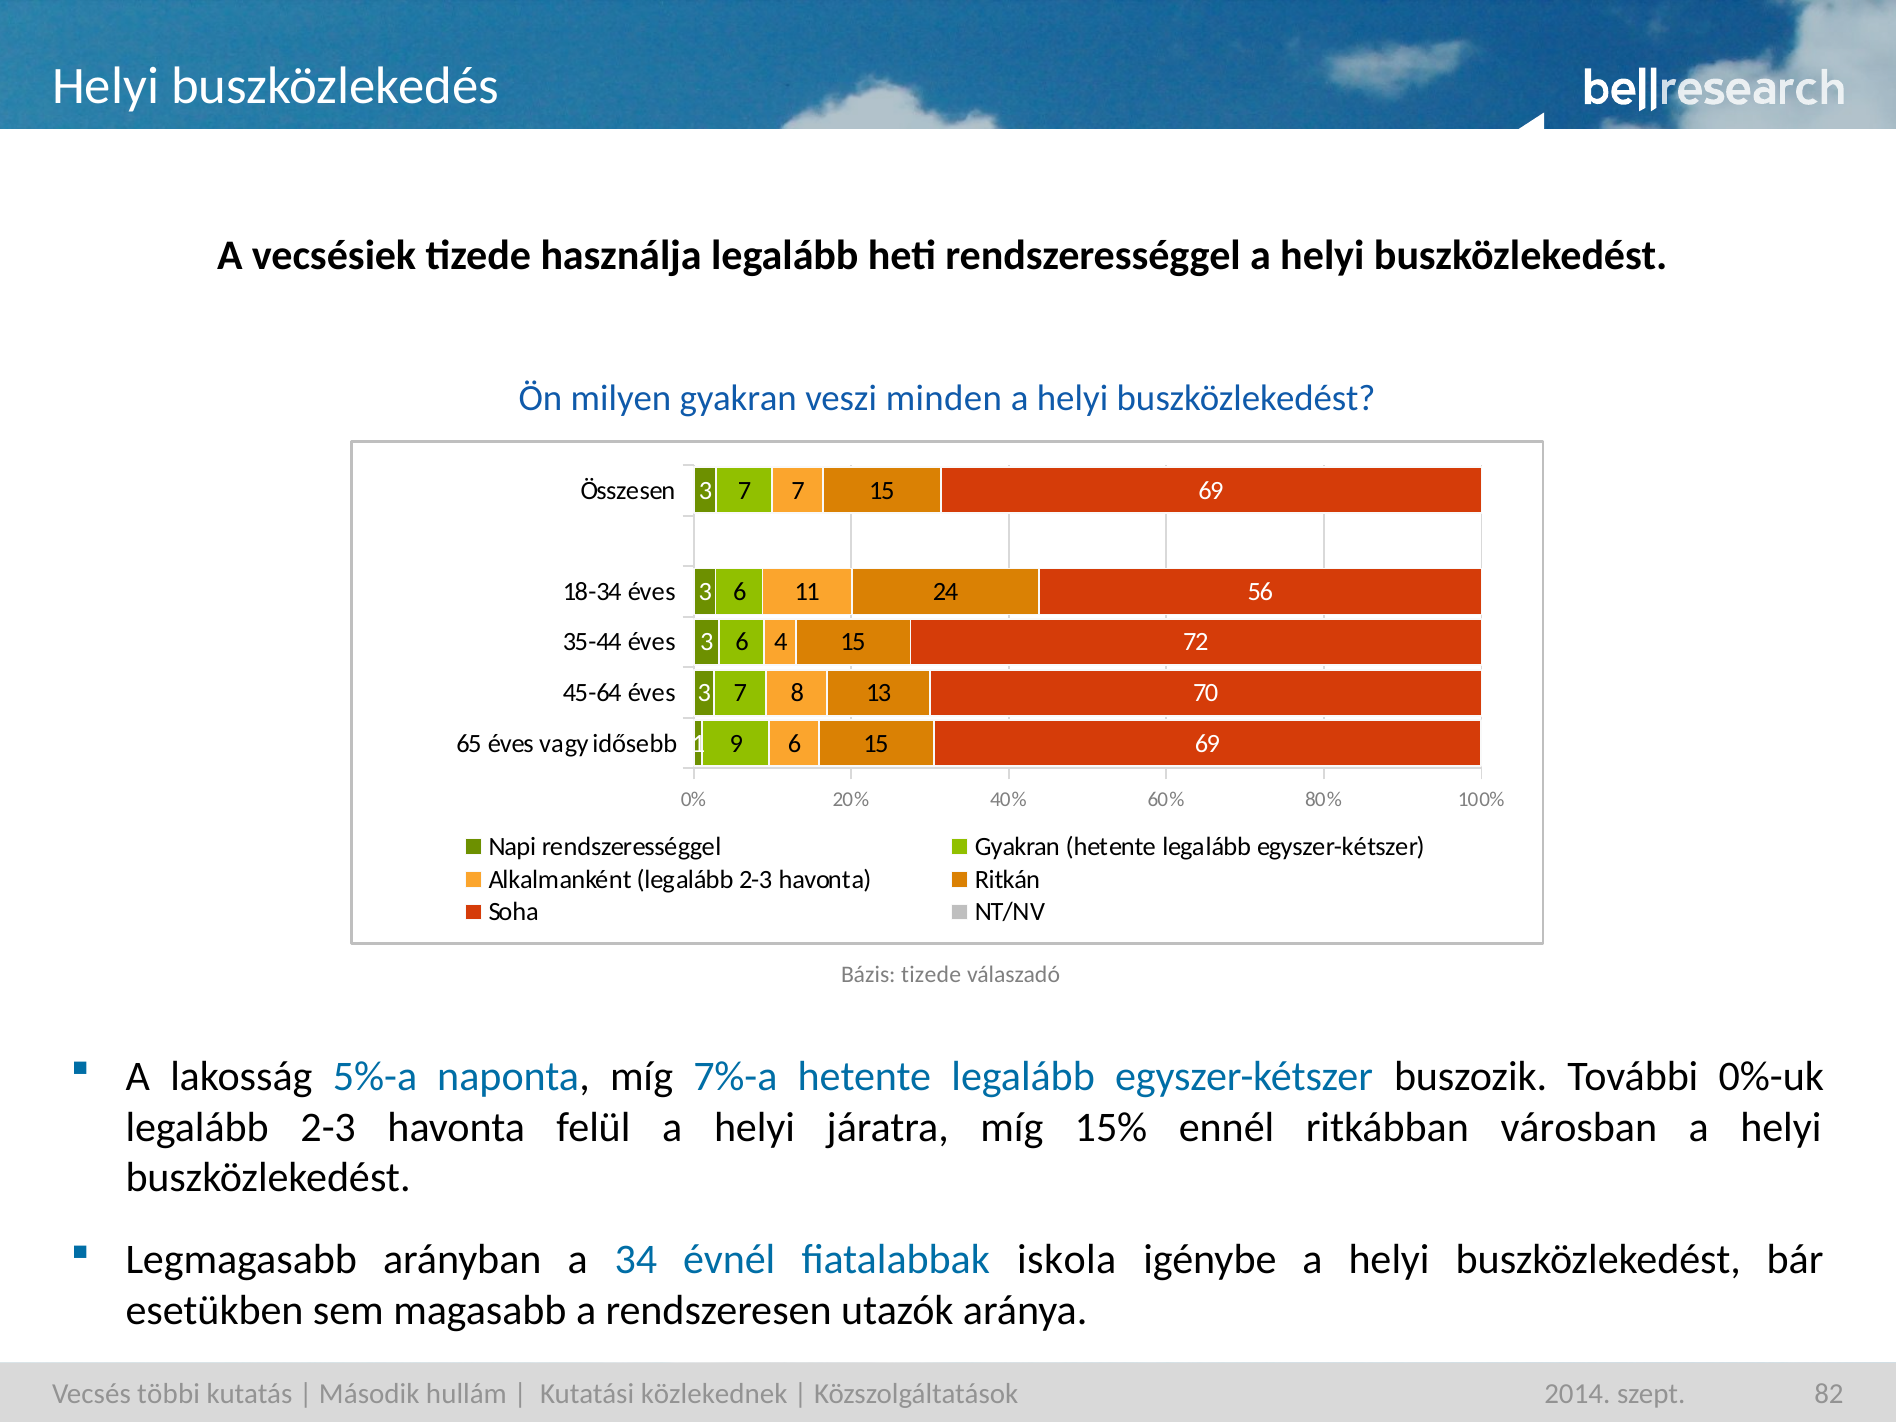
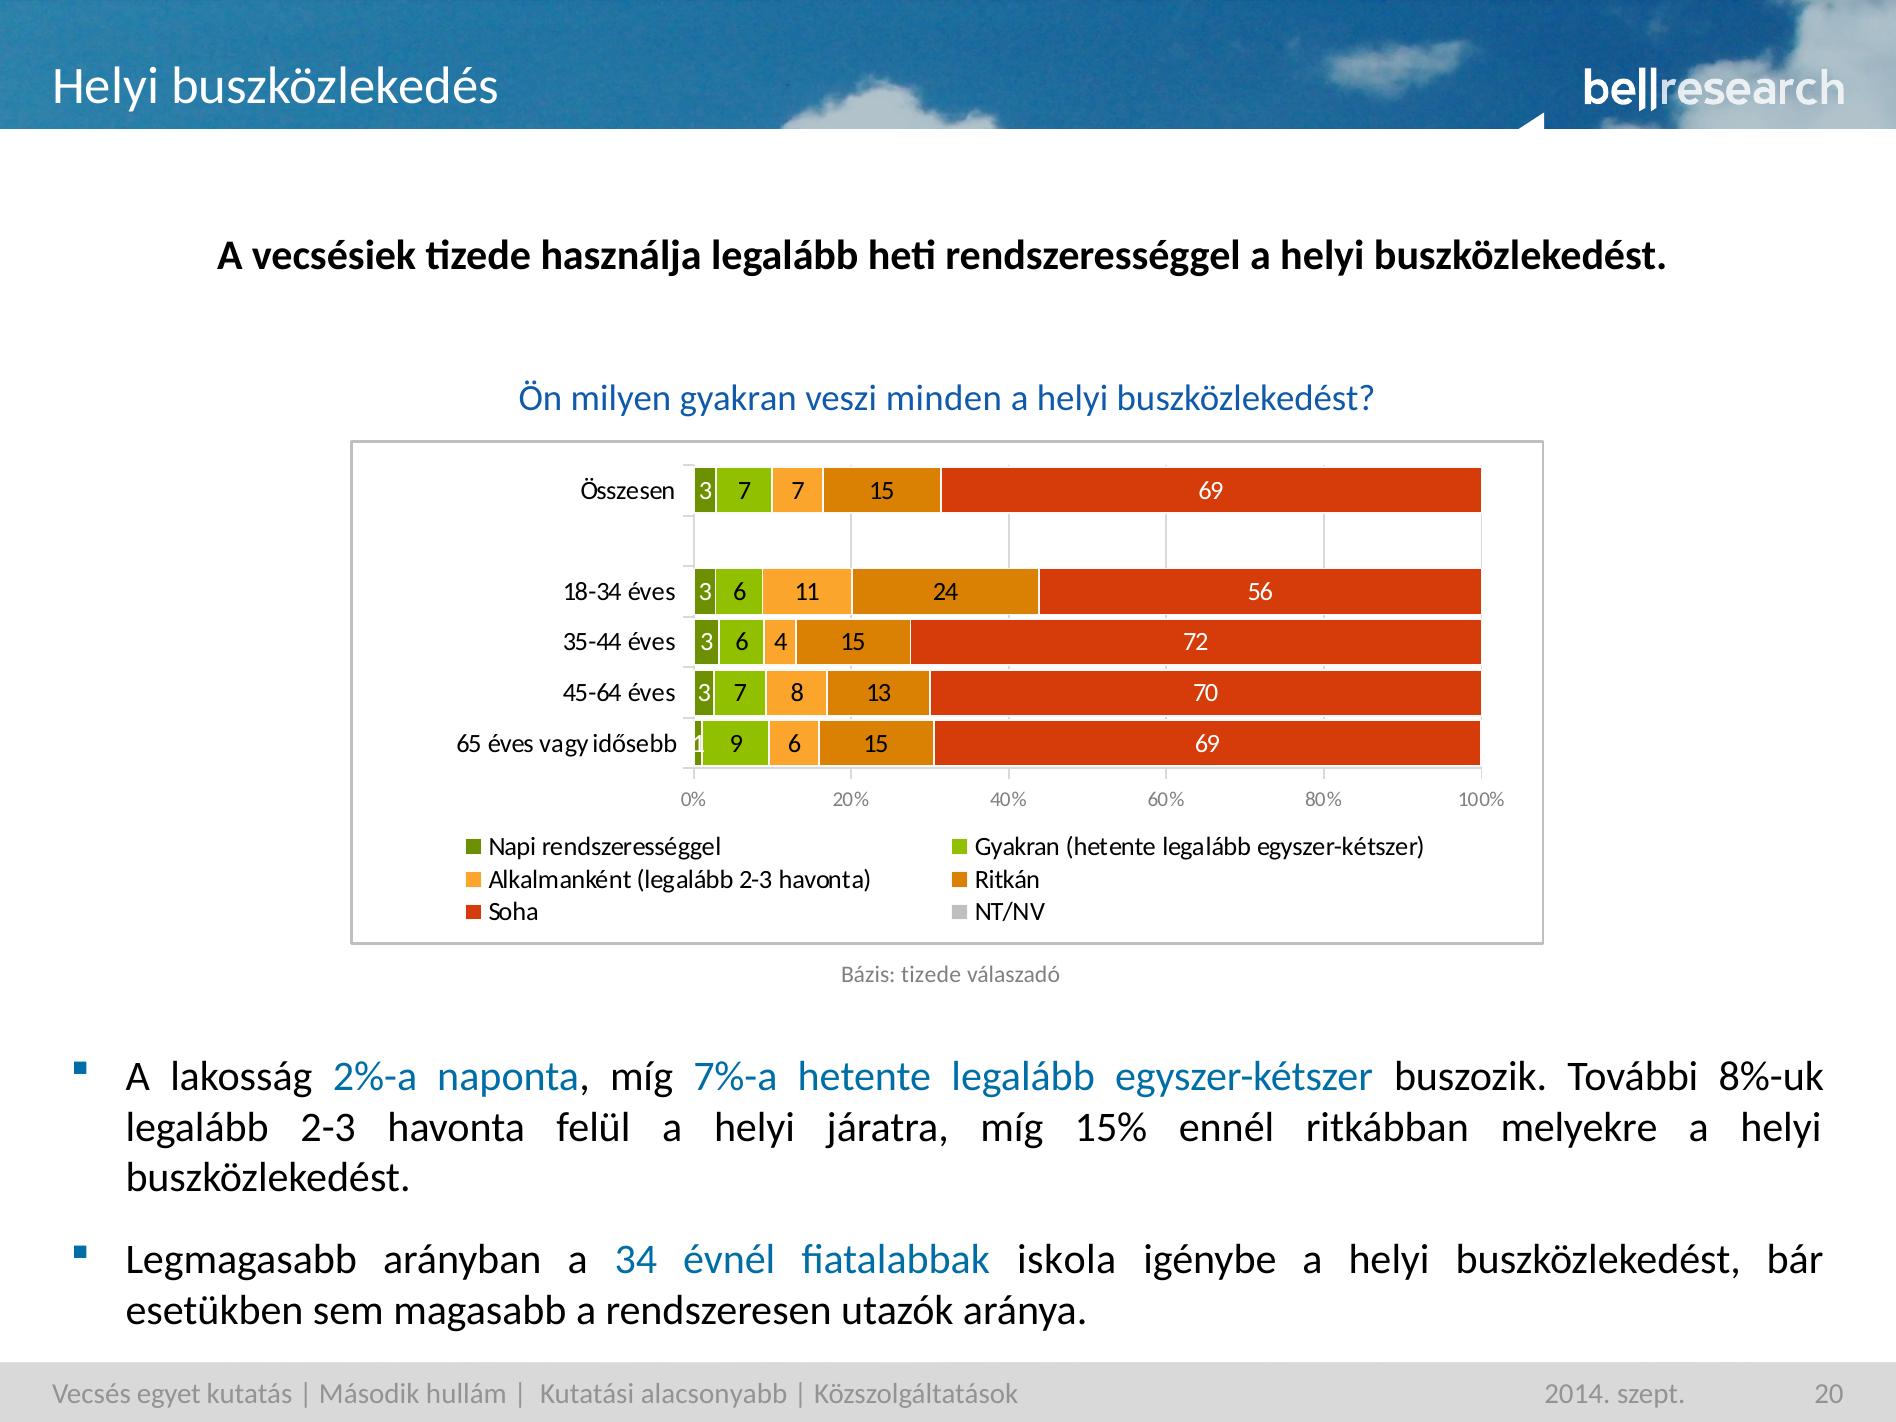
5%-a: 5%-a -> 2%-a
0%-uk: 0%-uk -> 8%-uk
városban: városban -> melyekre
többi: többi -> egyet
közlekednek: közlekednek -> alacsonyabb
82: 82 -> 20
